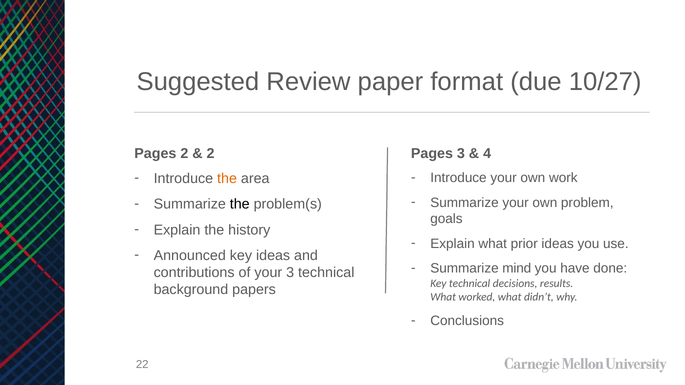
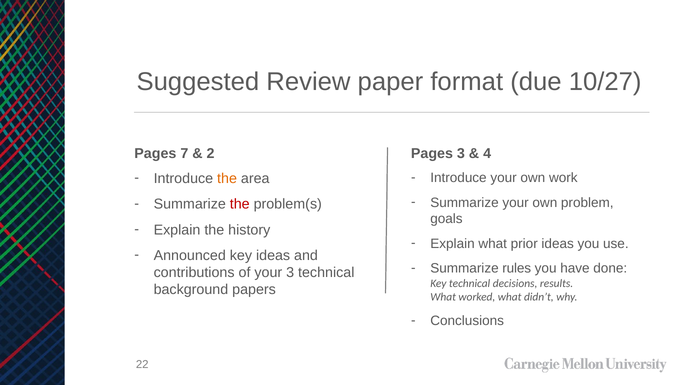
Pages 2: 2 -> 7
the at (240, 204) colour: black -> red
mind: mind -> rules
